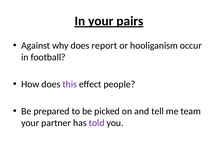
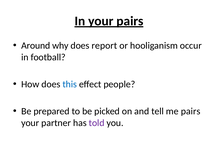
Against: Against -> Around
this colour: purple -> blue
me team: team -> pairs
